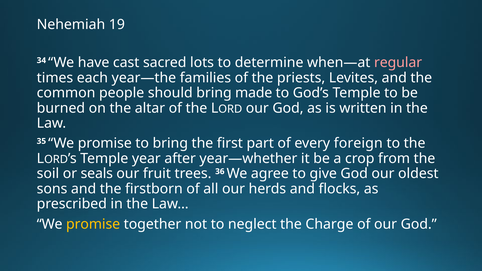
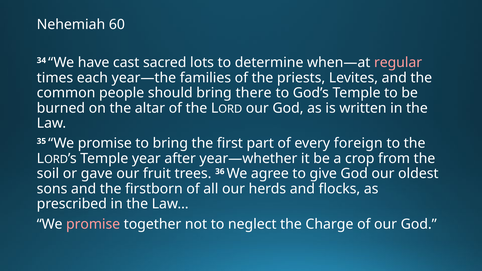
19: 19 -> 60
made: made -> there
seals: seals -> gave
promise at (93, 224) colour: yellow -> pink
